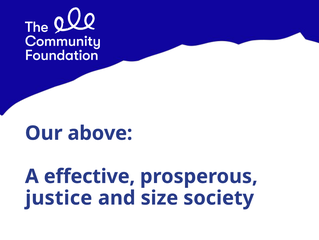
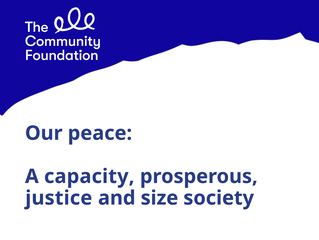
above: above -> peace
effective: effective -> capacity
